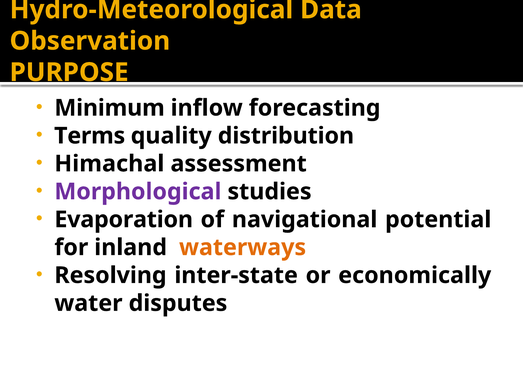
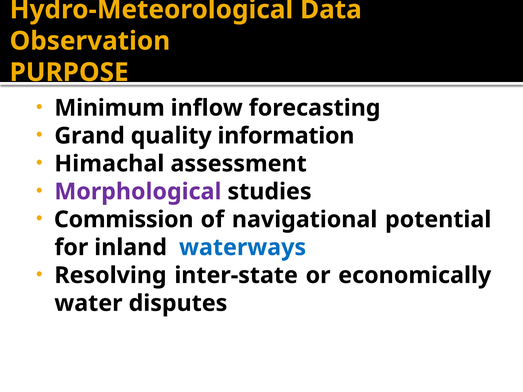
Terms: Terms -> Grand
distribution: distribution -> information
Evaporation: Evaporation -> Commission
waterways colour: orange -> blue
